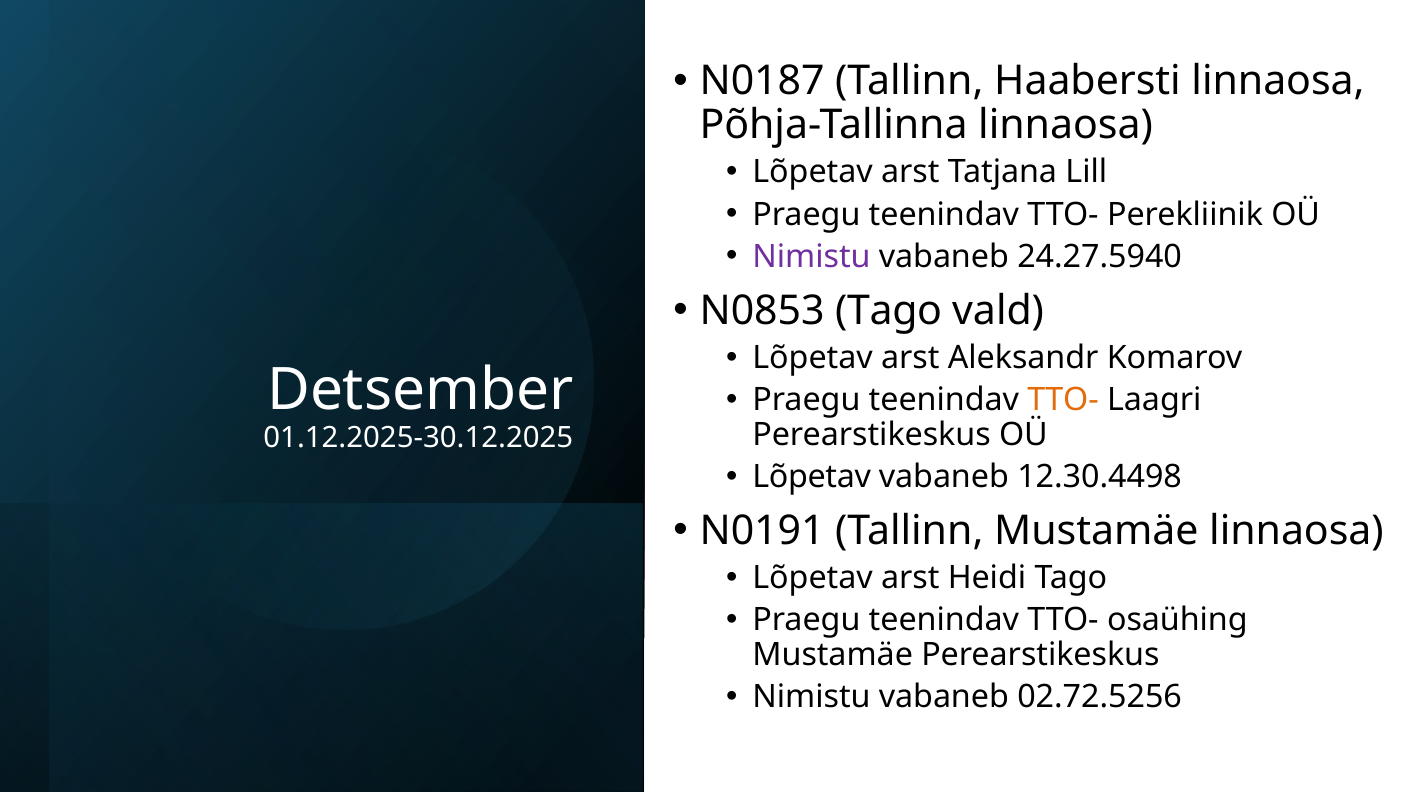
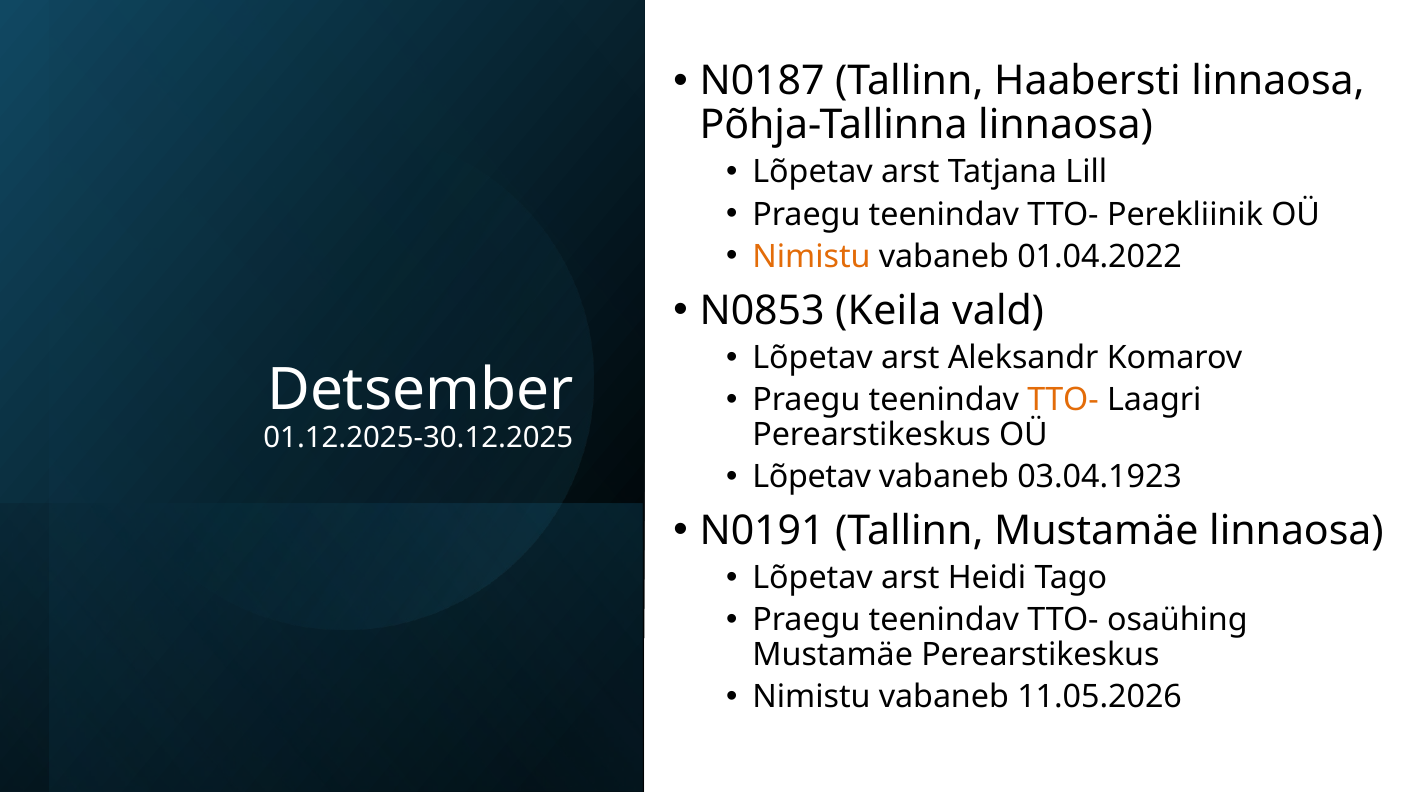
Nimistu at (812, 257) colour: purple -> orange
24.27.5940: 24.27.5940 -> 01.04.2022
N0853 Tago: Tago -> Keila
12.30.4498: 12.30.4498 -> 03.04.1923
02.72.5256: 02.72.5256 -> 11.05.2026
